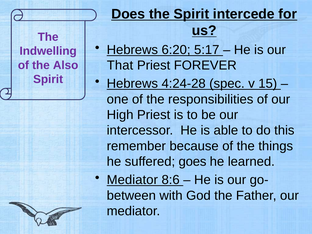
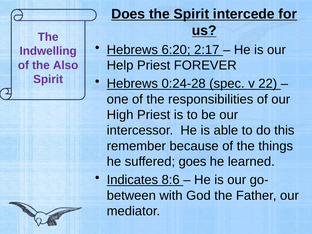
5:17: 5:17 -> 2:17
That: That -> Help
4:24-28: 4:24-28 -> 0:24-28
15: 15 -> 22
Mediator at (132, 180): Mediator -> Indicates
